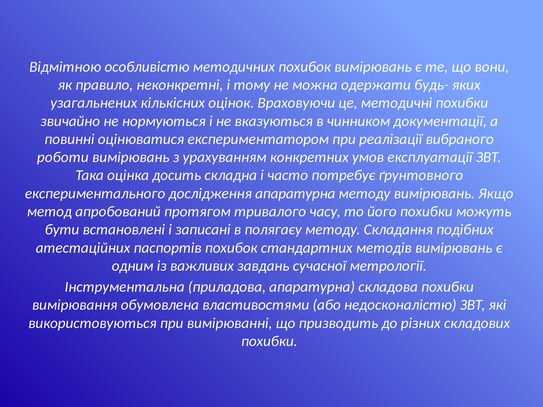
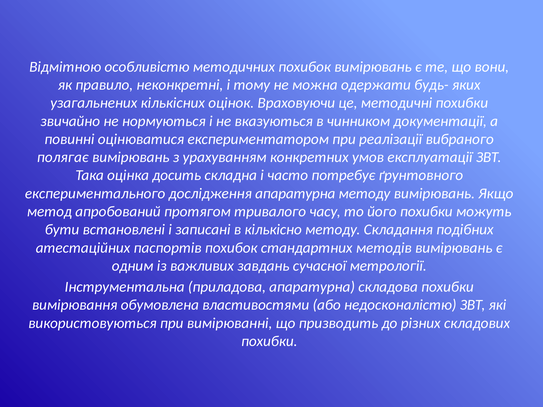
роботи: роботи -> полягає
полягаєу: полягаєу -> кількісно
